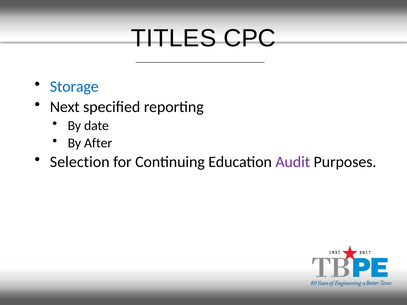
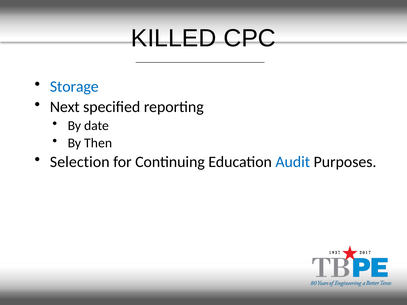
TITLES: TITLES -> KILLED
After: After -> Then
Audit colour: purple -> blue
